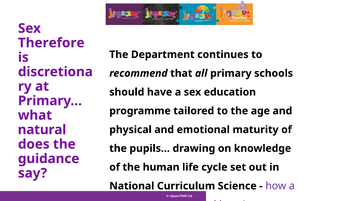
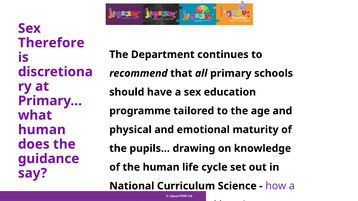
natural at (42, 130): natural -> human
